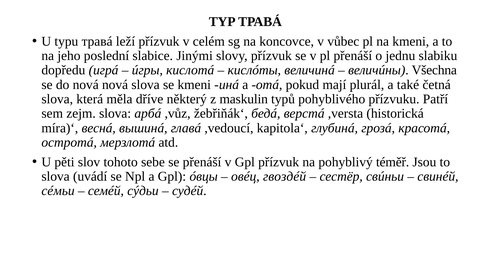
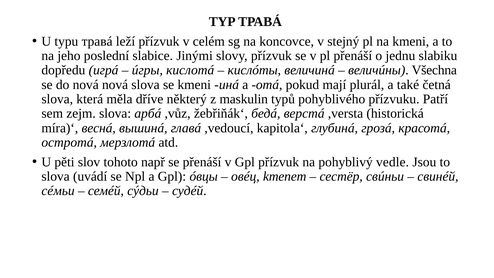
vůbec: vůbec -> stejný
sebe: sebe -> např
téměř: téměř -> vedle
гвоздéй: гвоздéй -> kmenem
